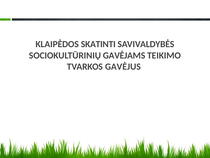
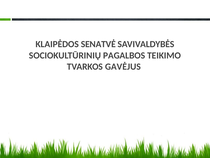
SKATINTI: SKATINTI -> SENATVĖ
GAVĖJAMS: GAVĖJAMS -> PAGALBOS
